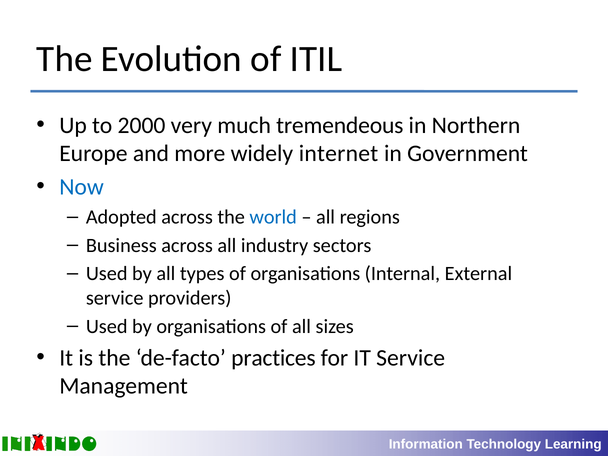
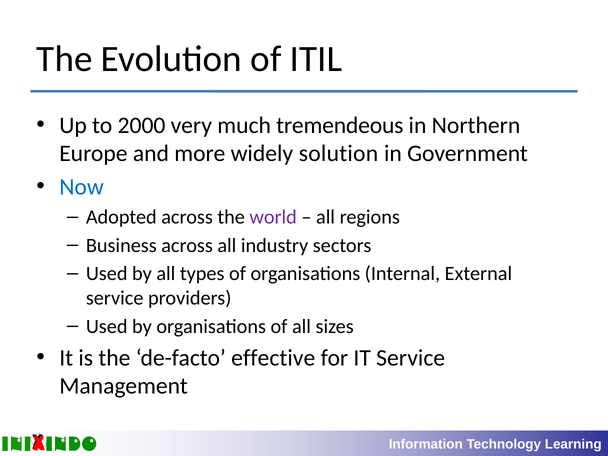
internet: internet -> solution
world colour: blue -> purple
practices: practices -> effective
